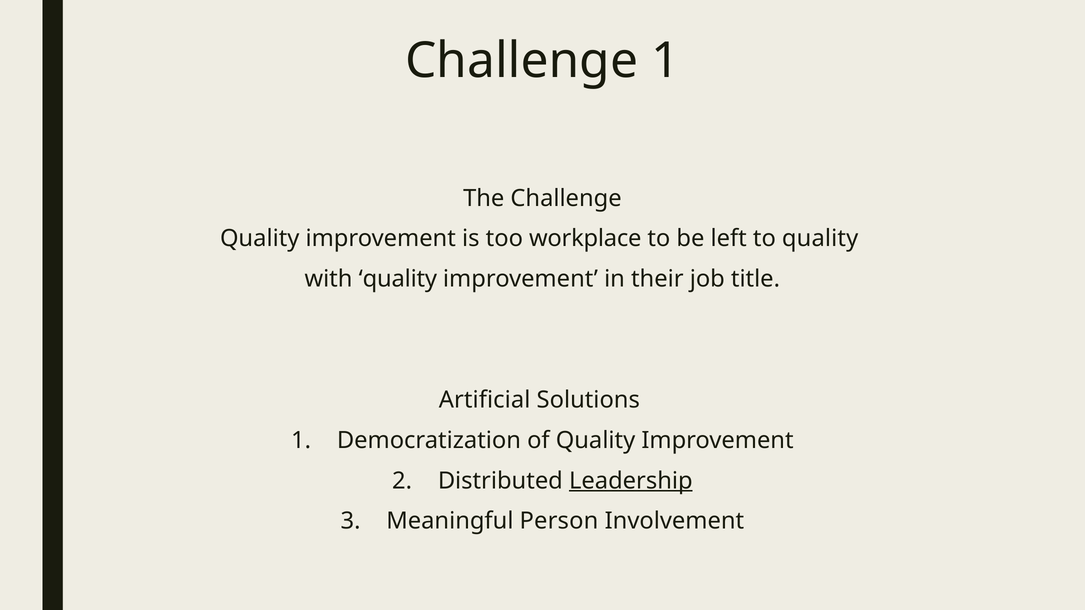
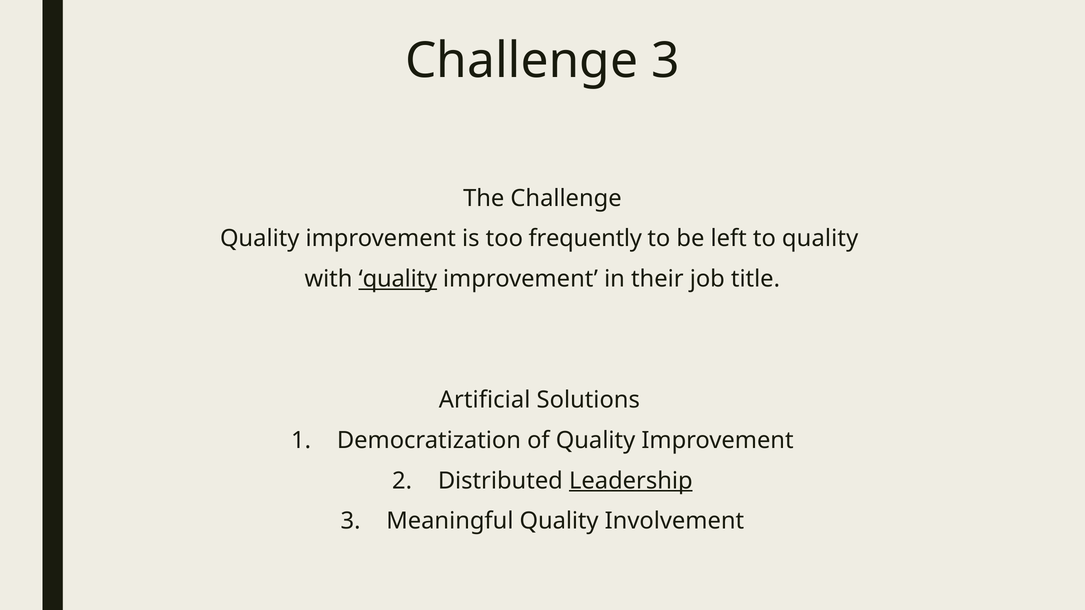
Challenge 1: 1 -> 3
workplace: workplace -> frequently
quality at (398, 279) underline: none -> present
Meaningful Person: Person -> Quality
